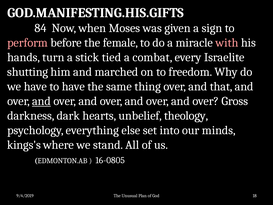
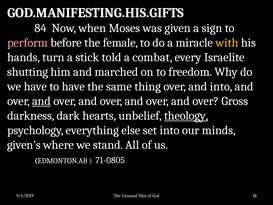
with colour: pink -> yellow
tied: tied -> told
and that: that -> into
theology underline: none -> present
kings's: kings's -> given's
16-0805: 16-0805 -> 71-0805
